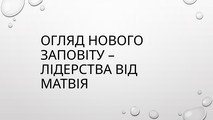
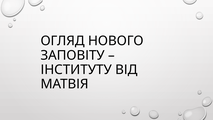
ЛІДЕРСТВА: ЛІДЕРСТВА -> ІНСТИТУТУ
